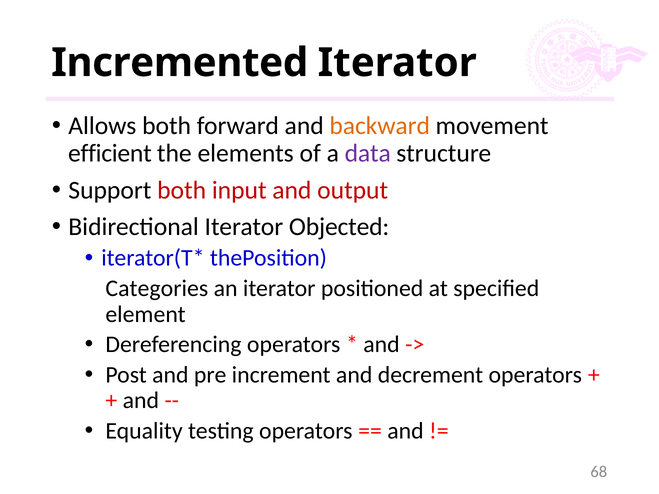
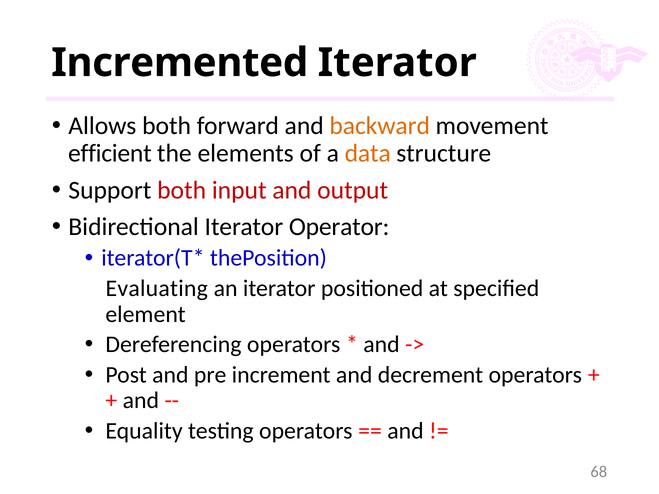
data colour: purple -> orange
Objected: Objected -> Operator
Categories: Categories -> Evaluating
